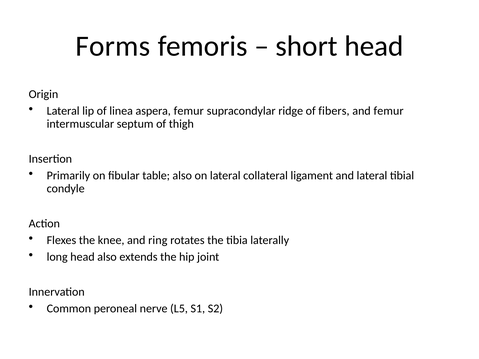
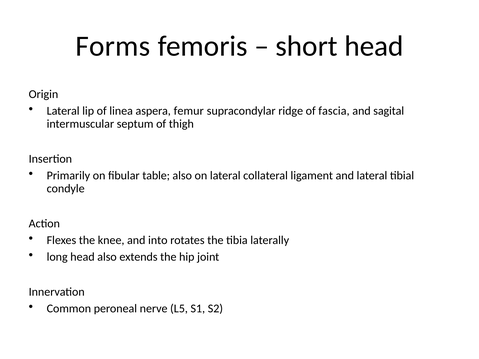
fibers: fibers -> fascia
and femur: femur -> sagital
ring: ring -> into
